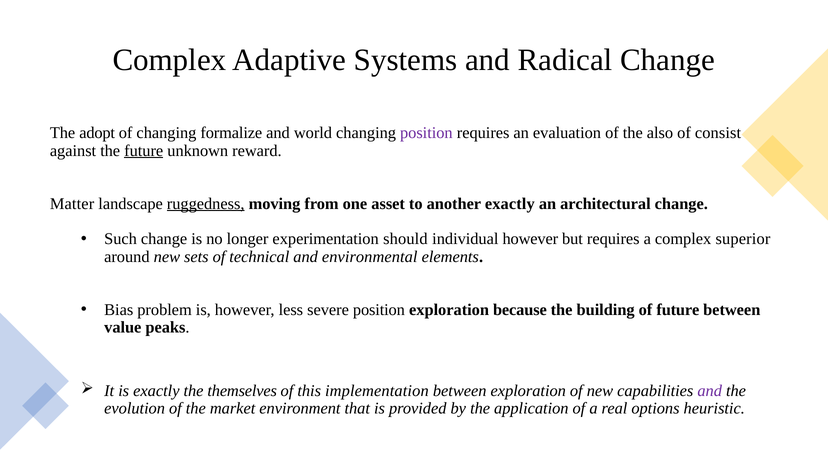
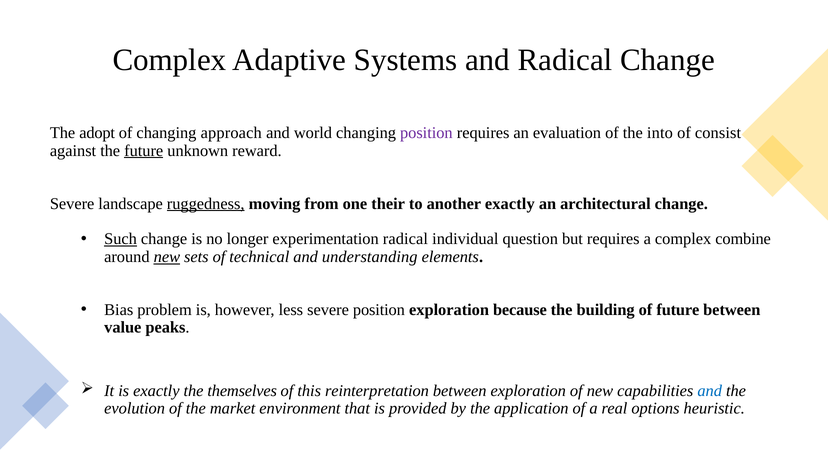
formalize: formalize -> approach
also: also -> into
Matter at (72, 204): Matter -> Severe
asset: asset -> their
Such underline: none -> present
experimentation should: should -> radical
individual however: however -> question
superior: superior -> combine
new at (167, 257) underline: none -> present
environmental: environmental -> understanding
implementation: implementation -> reinterpretation
and at (710, 391) colour: purple -> blue
